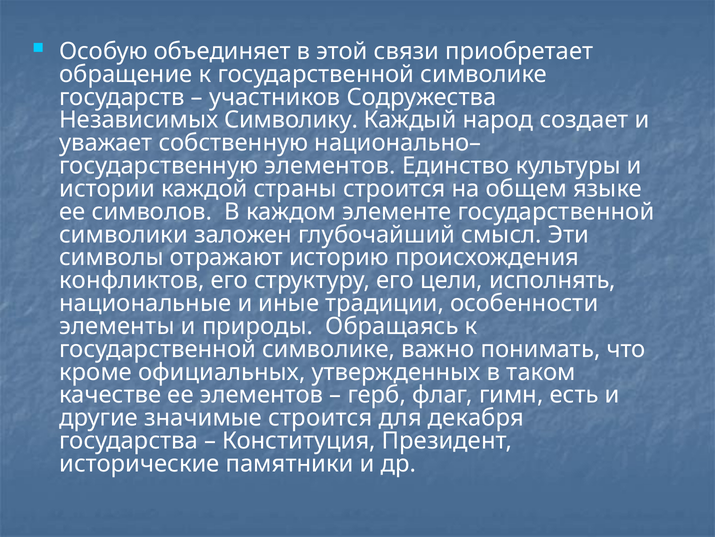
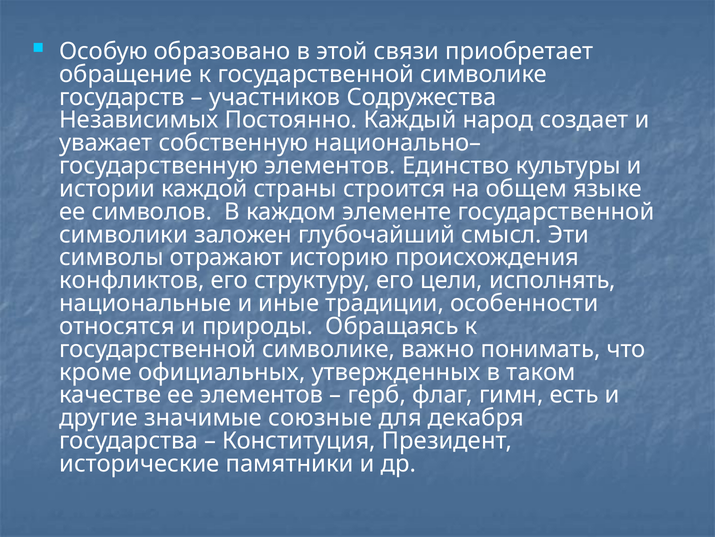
объединяет: объединяет -> образовано
Символику: Символику -> Постоянно
элементы: элементы -> относятся
значимые строится: строится -> союзные
